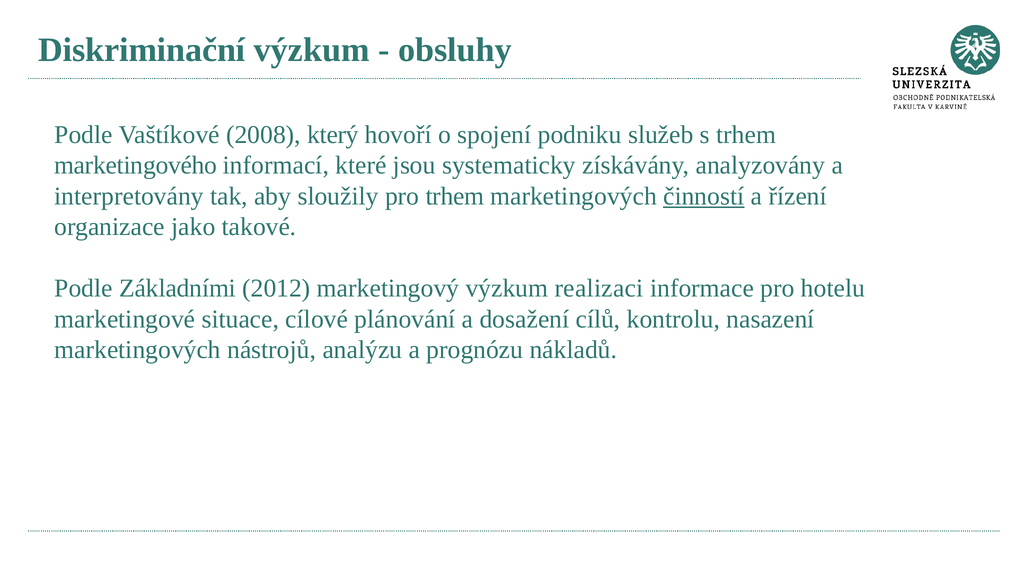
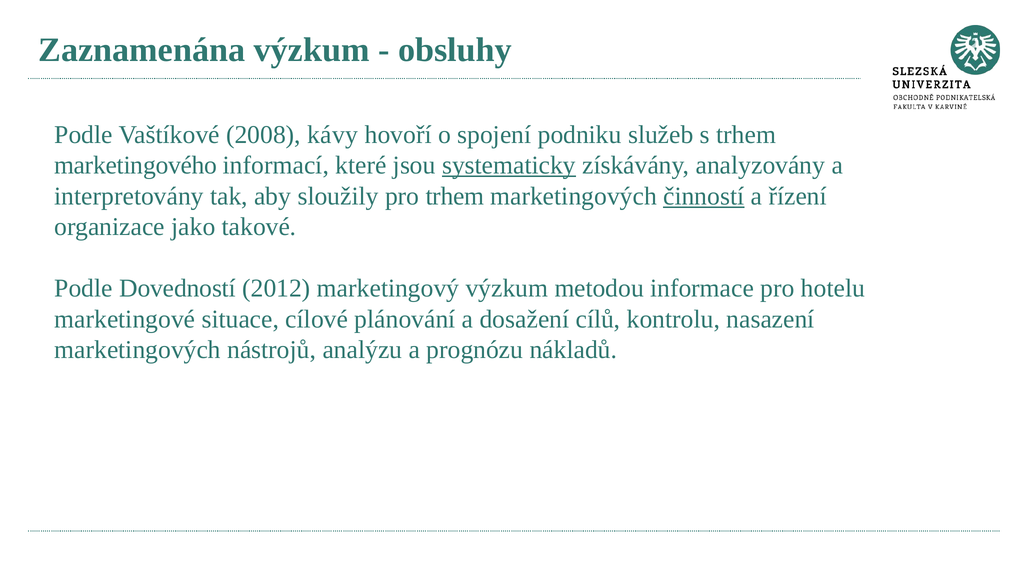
Diskriminační: Diskriminační -> Zaznamenána
který: který -> kávy
systematicky underline: none -> present
Základními: Základními -> Dovedností
realizaci: realizaci -> metodou
